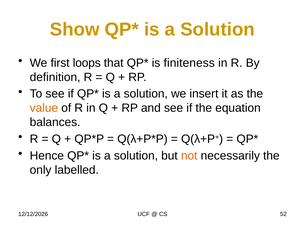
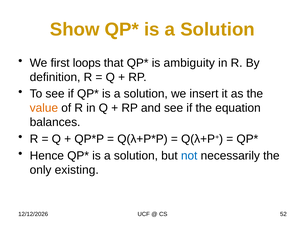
finiteness: finiteness -> ambiguity
not colour: orange -> blue
labelled: labelled -> existing
